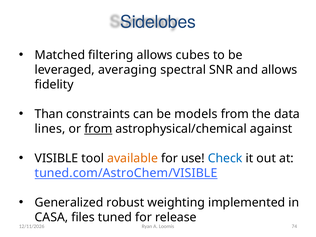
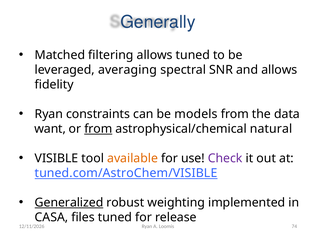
Sidelobes: Sidelobes -> Generally
allows cubes: cubes -> tuned
Than at (49, 114): Than -> Ryan
lines: lines -> want
against: against -> natural
Check colour: blue -> purple
Generalized underline: none -> present
